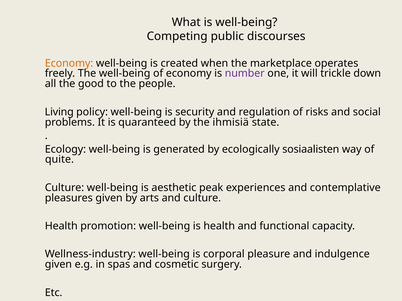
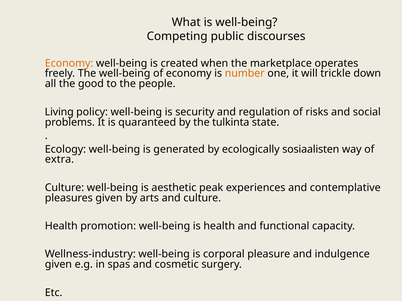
number colour: purple -> orange
ihmisiä: ihmisiä -> tulkinta
quite: quite -> extra
